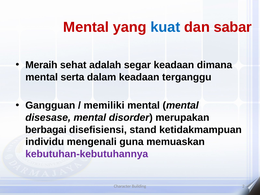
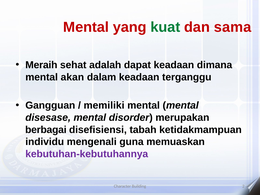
kuat colour: blue -> green
sabar: sabar -> sama
segar: segar -> dapat
serta: serta -> akan
stand: stand -> tabah
